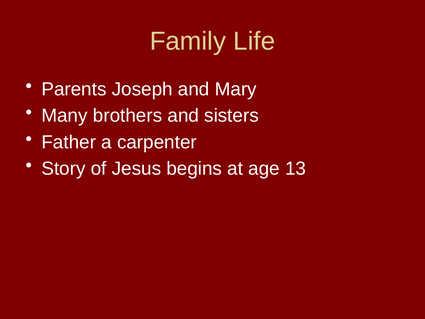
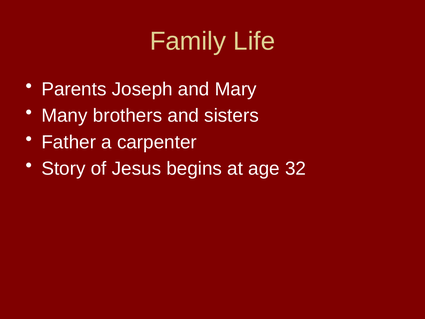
13: 13 -> 32
